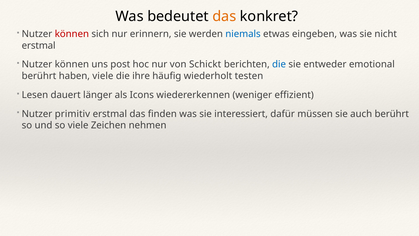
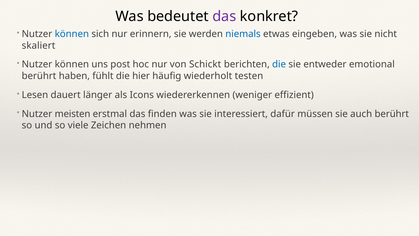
das at (224, 16) colour: orange -> purple
können at (72, 34) colour: red -> blue
erstmal at (39, 45): erstmal -> skaliert
haben viele: viele -> fühlt
ihre: ihre -> hier
primitiv: primitiv -> meisten
